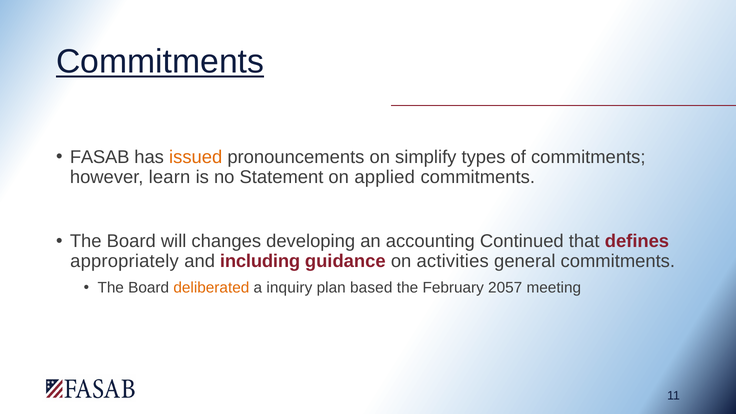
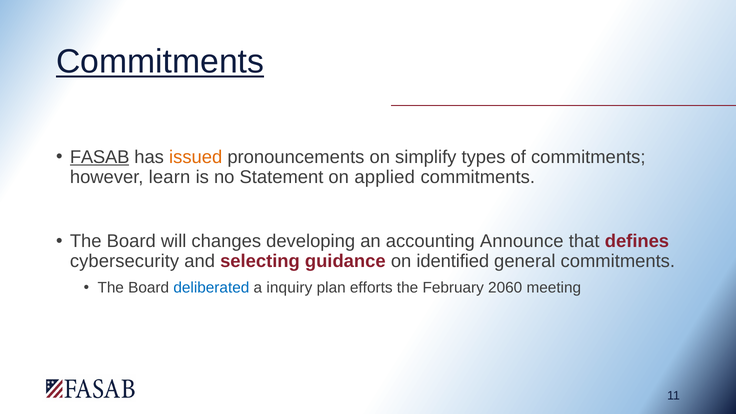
FASAB underline: none -> present
Continued: Continued -> Announce
appropriately: appropriately -> cybersecurity
including: including -> selecting
activities: activities -> identified
deliberated colour: orange -> blue
based: based -> efforts
2057: 2057 -> 2060
